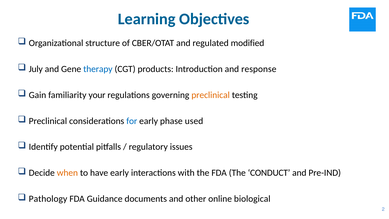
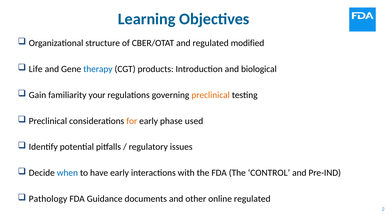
July: July -> Life
response: response -> biological
for colour: blue -> orange
when colour: orange -> blue
CONDUCT: CONDUCT -> CONTROL
online biological: biological -> regulated
